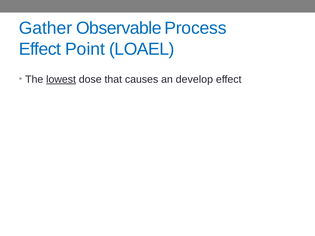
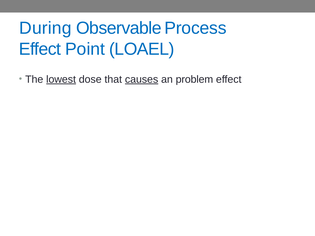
Gather: Gather -> During
causes underline: none -> present
develop: develop -> problem
